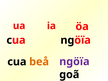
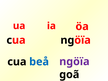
beå colour: orange -> blue
